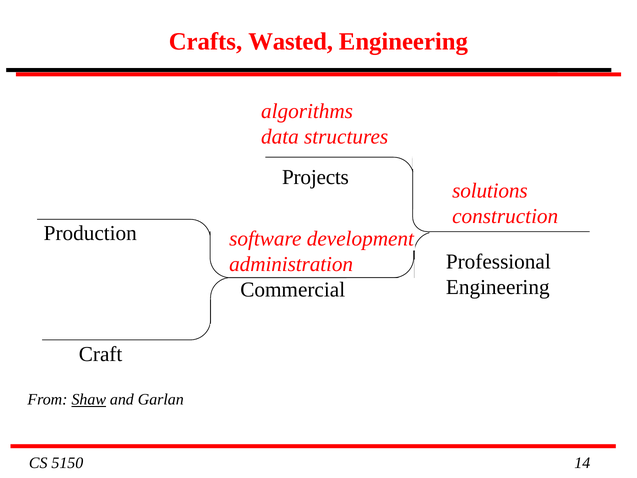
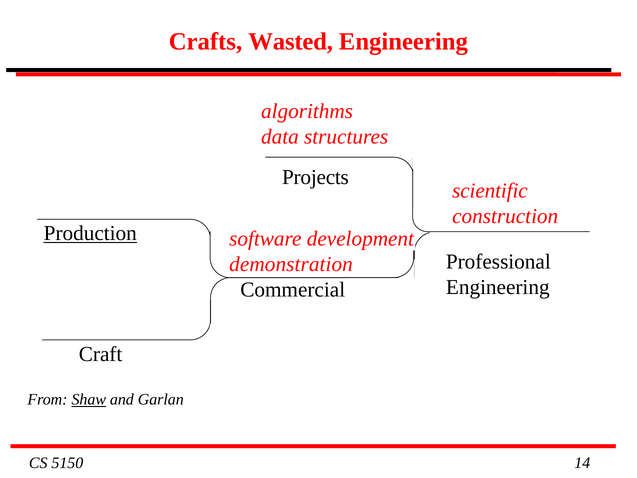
solutions: solutions -> scientific
Production underline: none -> present
administration: administration -> demonstration
